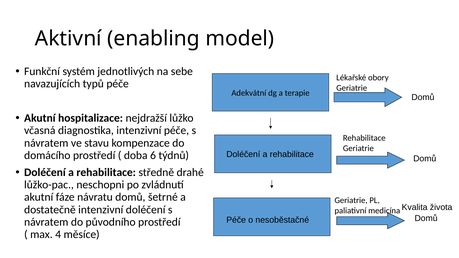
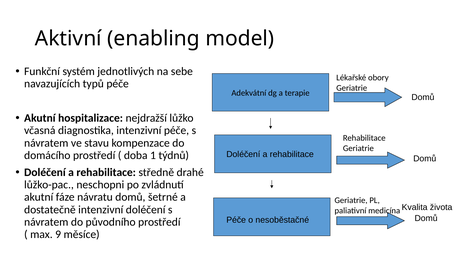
6: 6 -> 1
4: 4 -> 9
